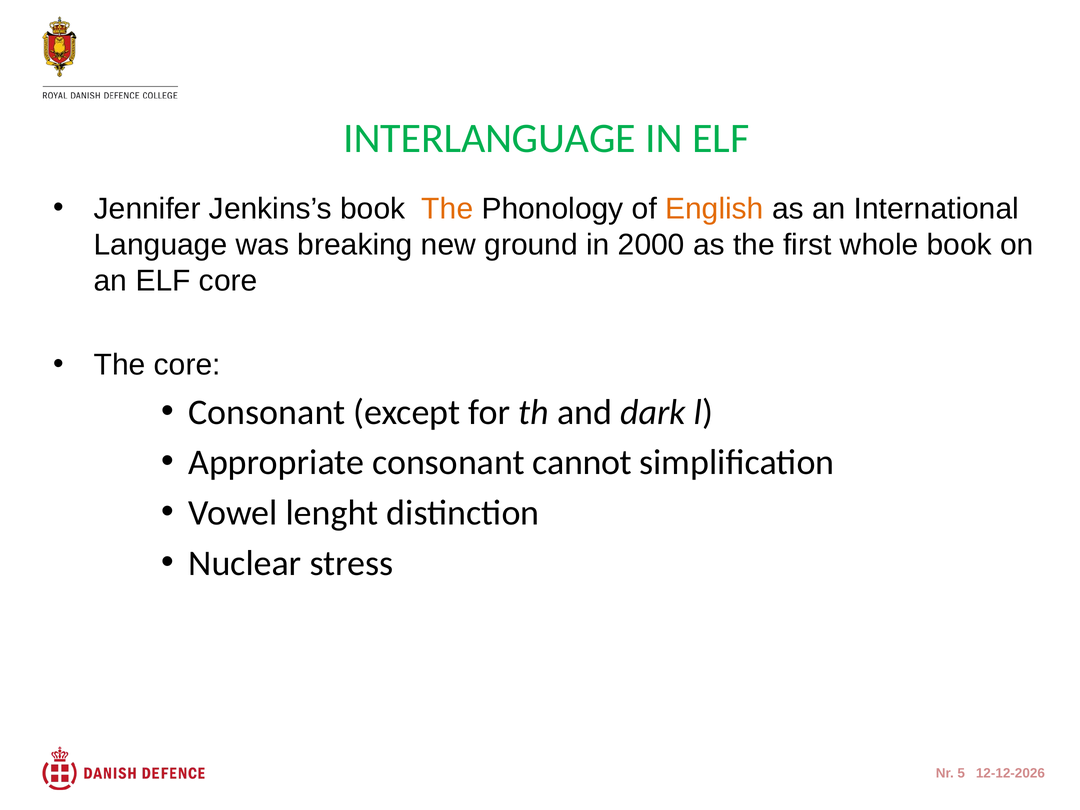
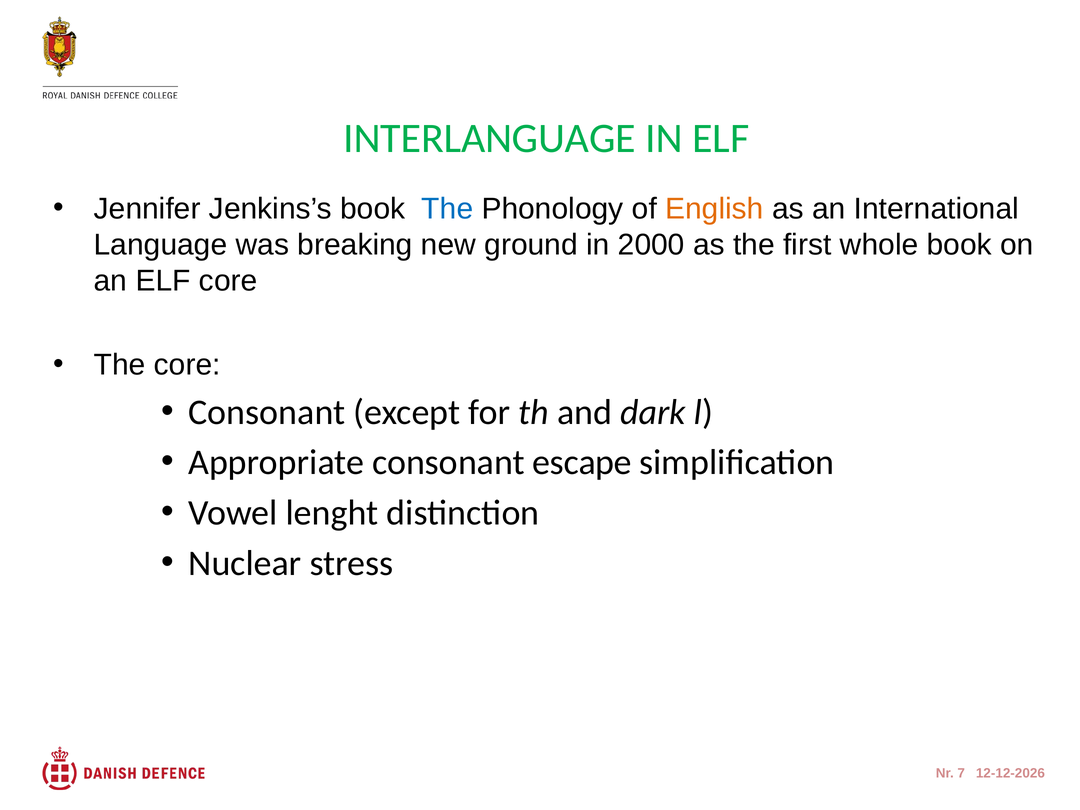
The at (447, 209) colour: orange -> blue
cannot: cannot -> escape
5: 5 -> 7
